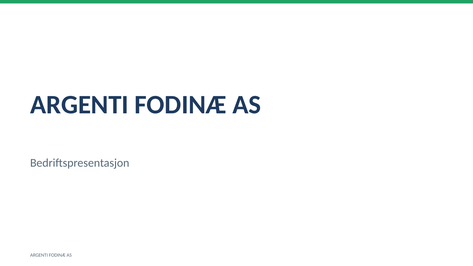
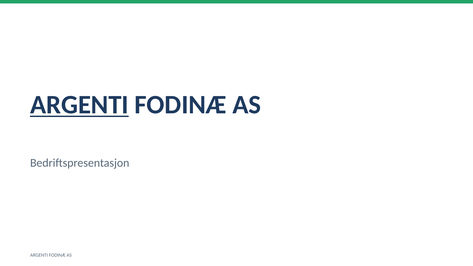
ARGENTI at (79, 105) underline: none -> present
